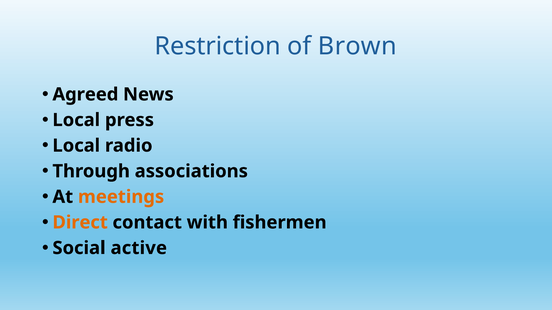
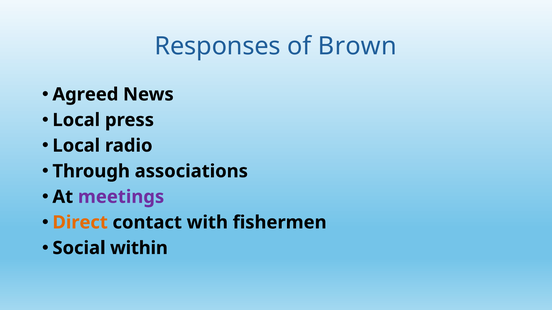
Restriction: Restriction -> Responses
meetings colour: orange -> purple
active: active -> within
